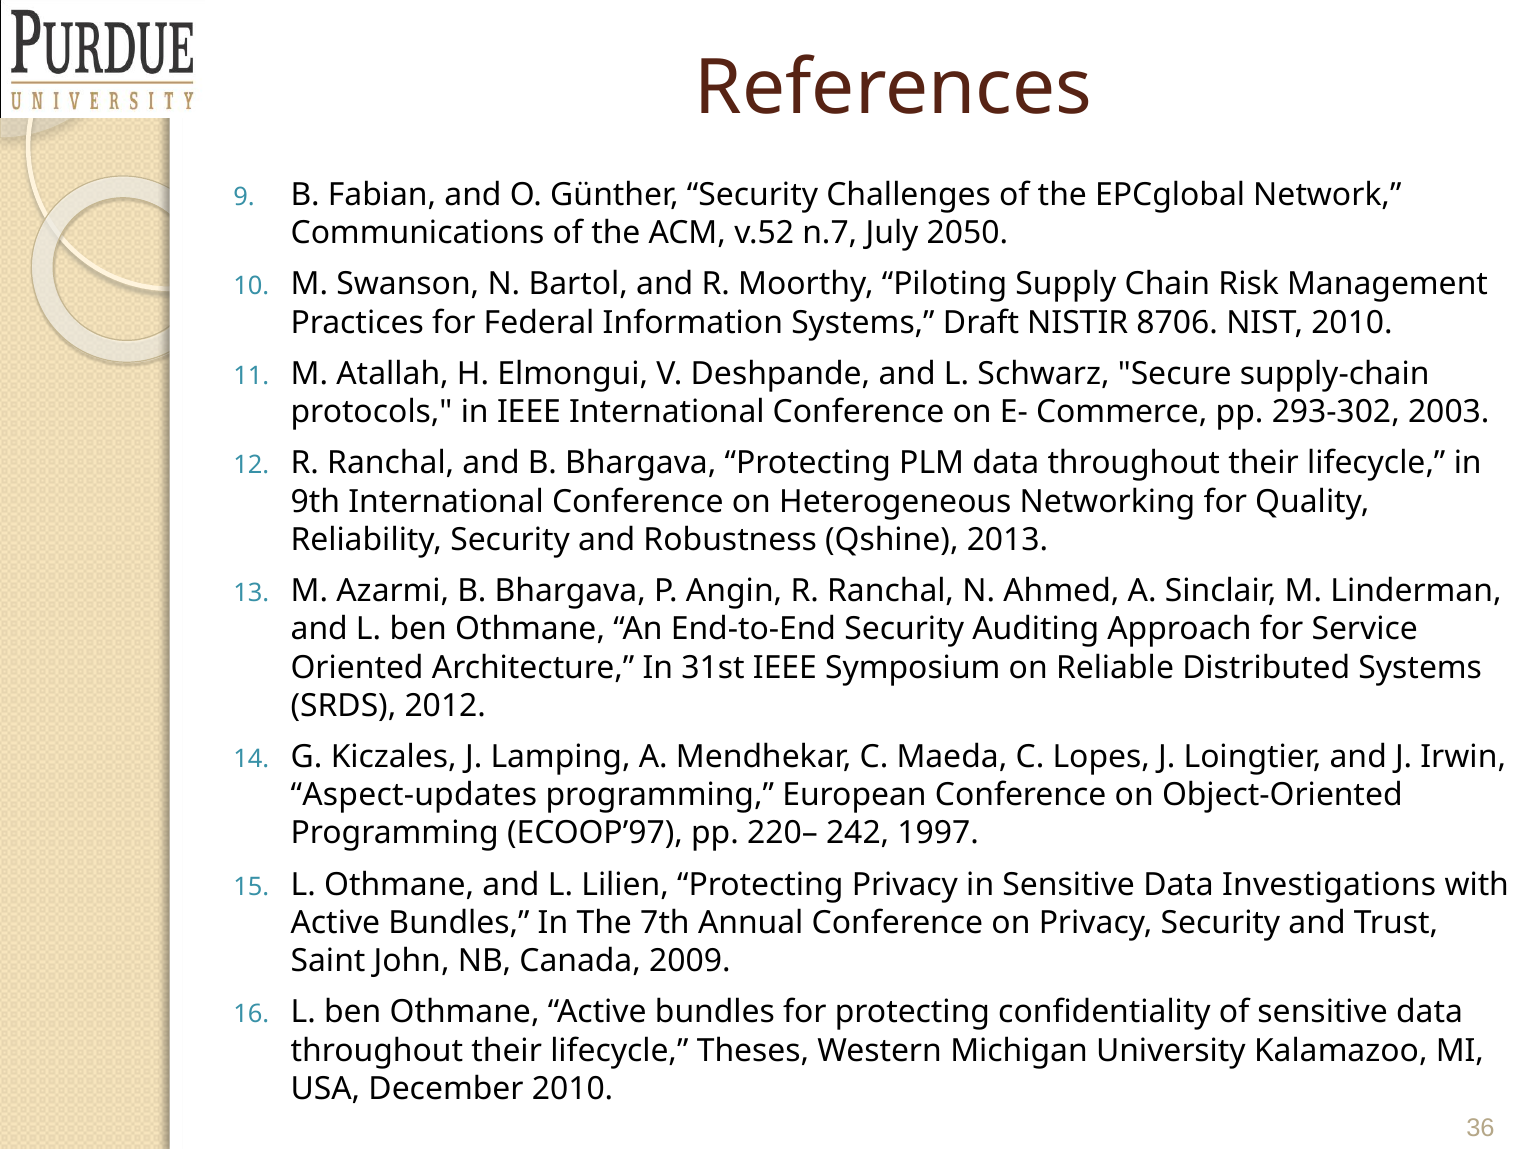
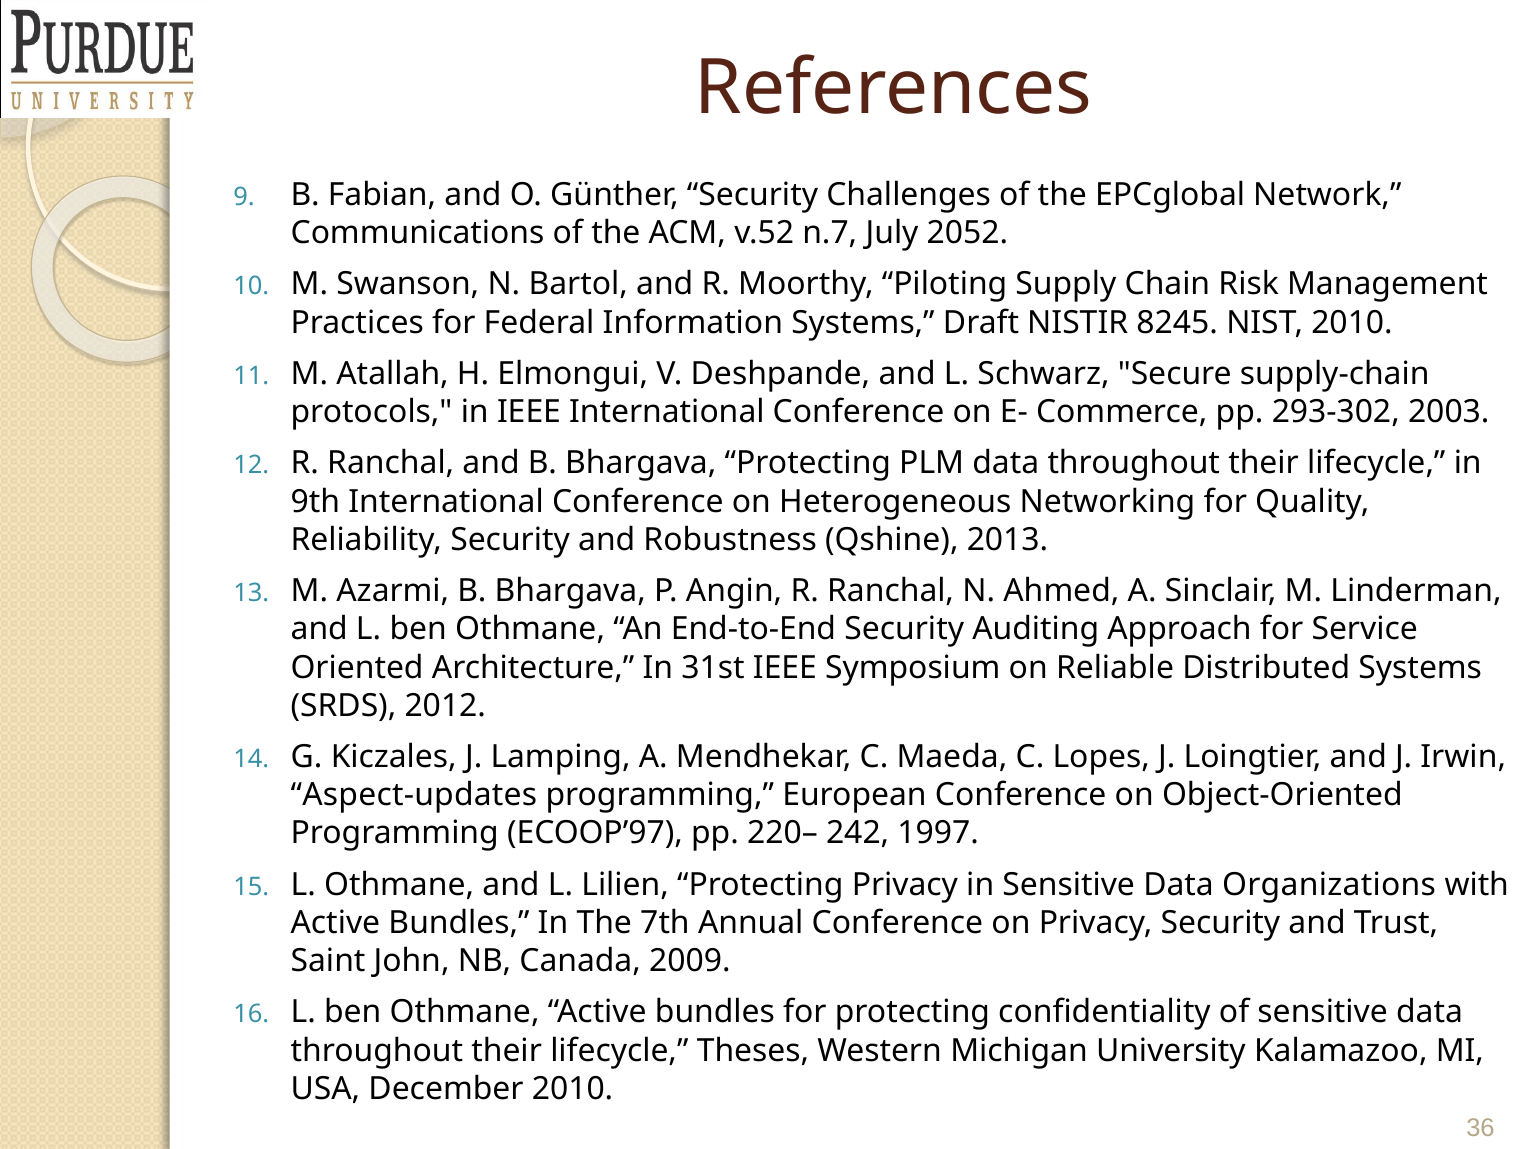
2050: 2050 -> 2052
8706: 8706 -> 8245
Investigations: Investigations -> Organizations
